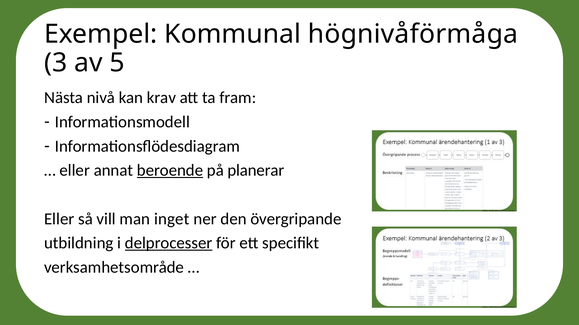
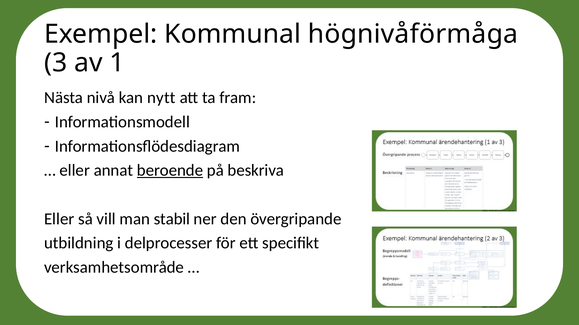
5: 5 -> 1
krav: krav -> nytt
planerar: planerar -> beskriva
inget: inget -> stabil
delprocesser underline: present -> none
